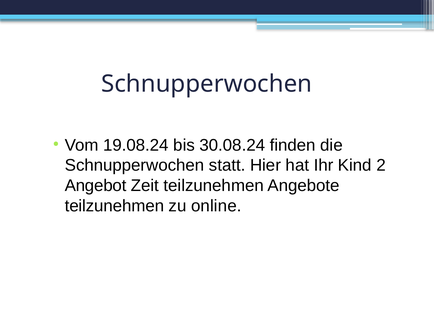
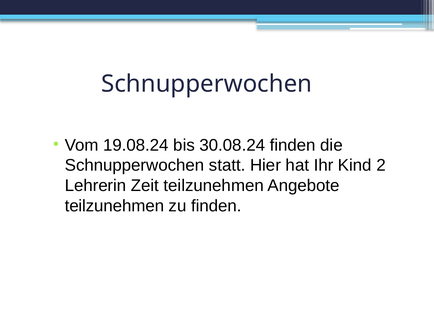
Angebot: Angebot -> Lehrerin
zu online: online -> finden
